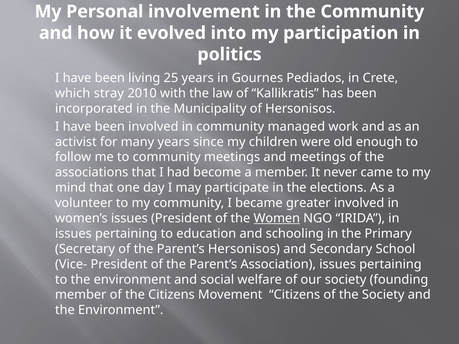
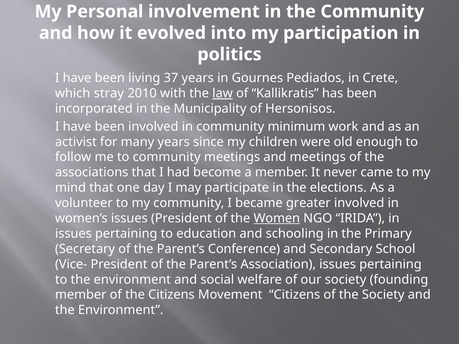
25: 25 -> 37
law underline: none -> present
managed: managed -> minimum
Parent’s Hersonisos: Hersonisos -> Conference
